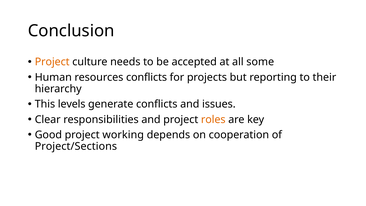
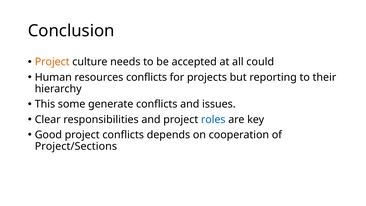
some: some -> could
levels: levels -> some
roles colour: orange -> blue
project working: working -> conflicts
